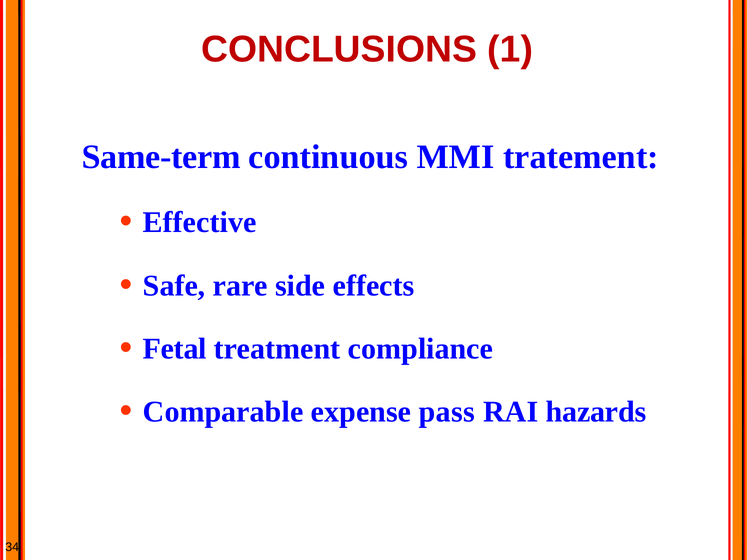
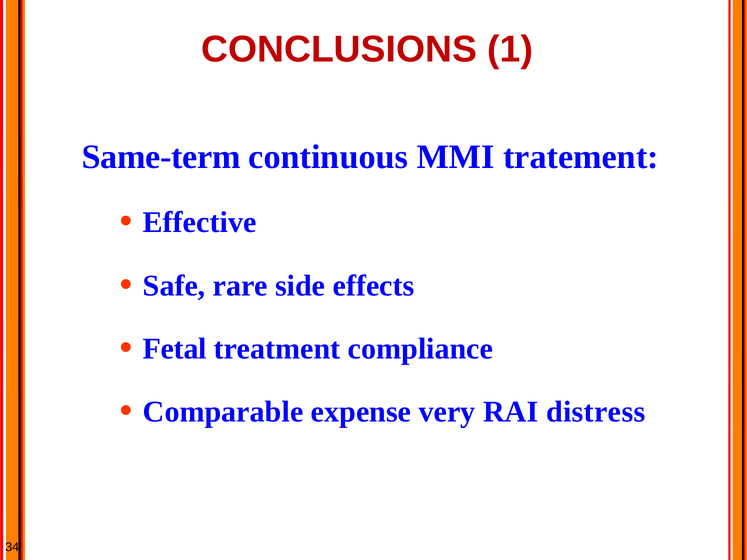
pass: pass -> very
hazards: hazards -> distress
